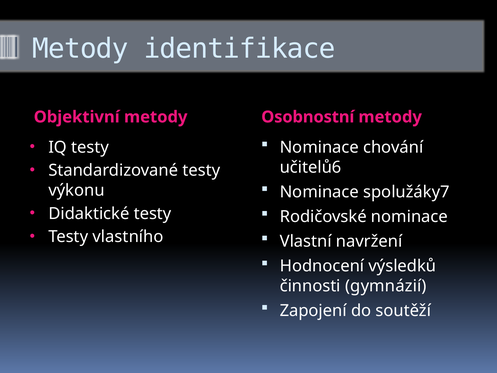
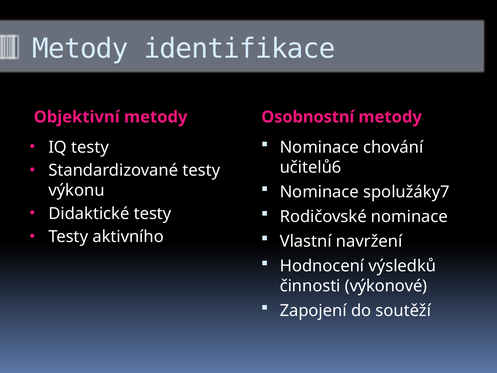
vlastního: vlastního -> aktivního
gymnázií: gymnázií -> výkonové
